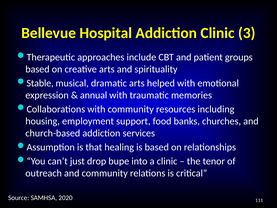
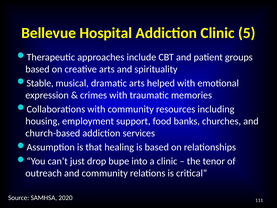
3: 3 -> 5
annual: annual -> crimes
